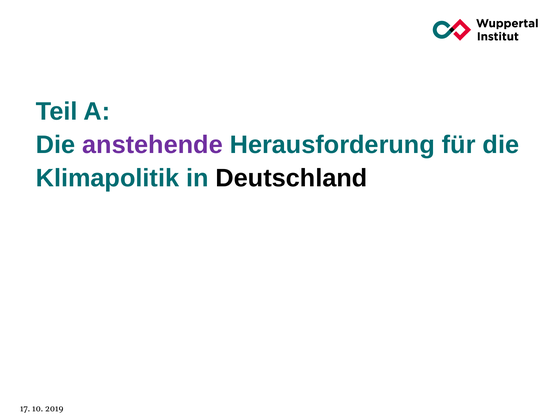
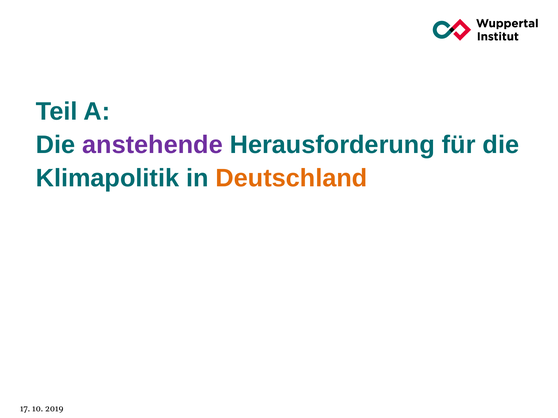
Deutschland colour: black -> orange
